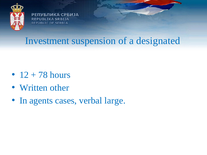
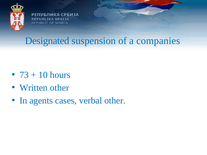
Investment: Investment -> Designated
designated: designated -> companies
12: 12 -> 73
78: 78 -> 10
verbal large: large -> other
